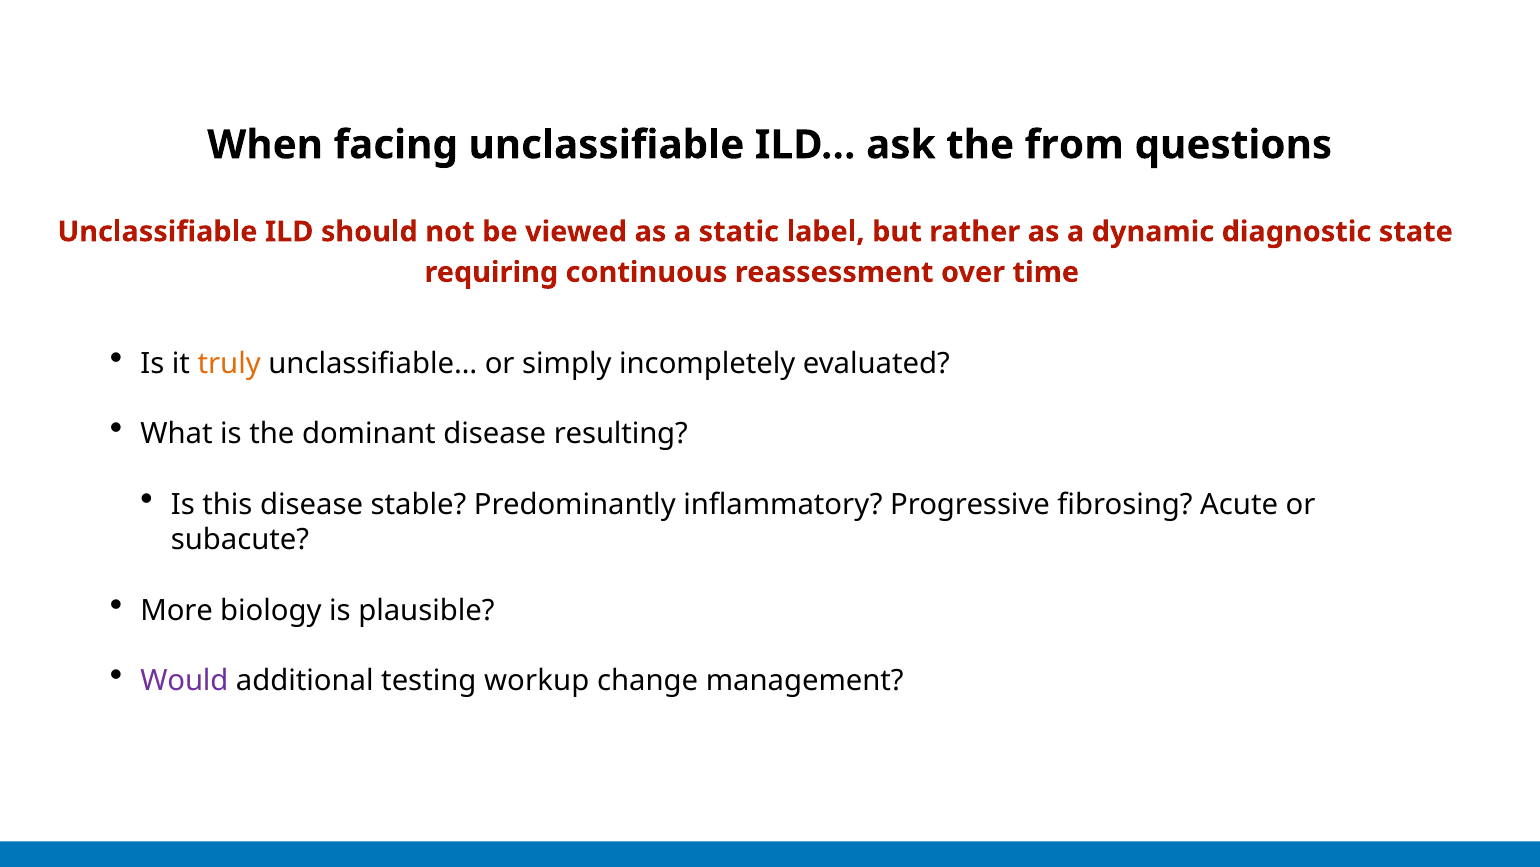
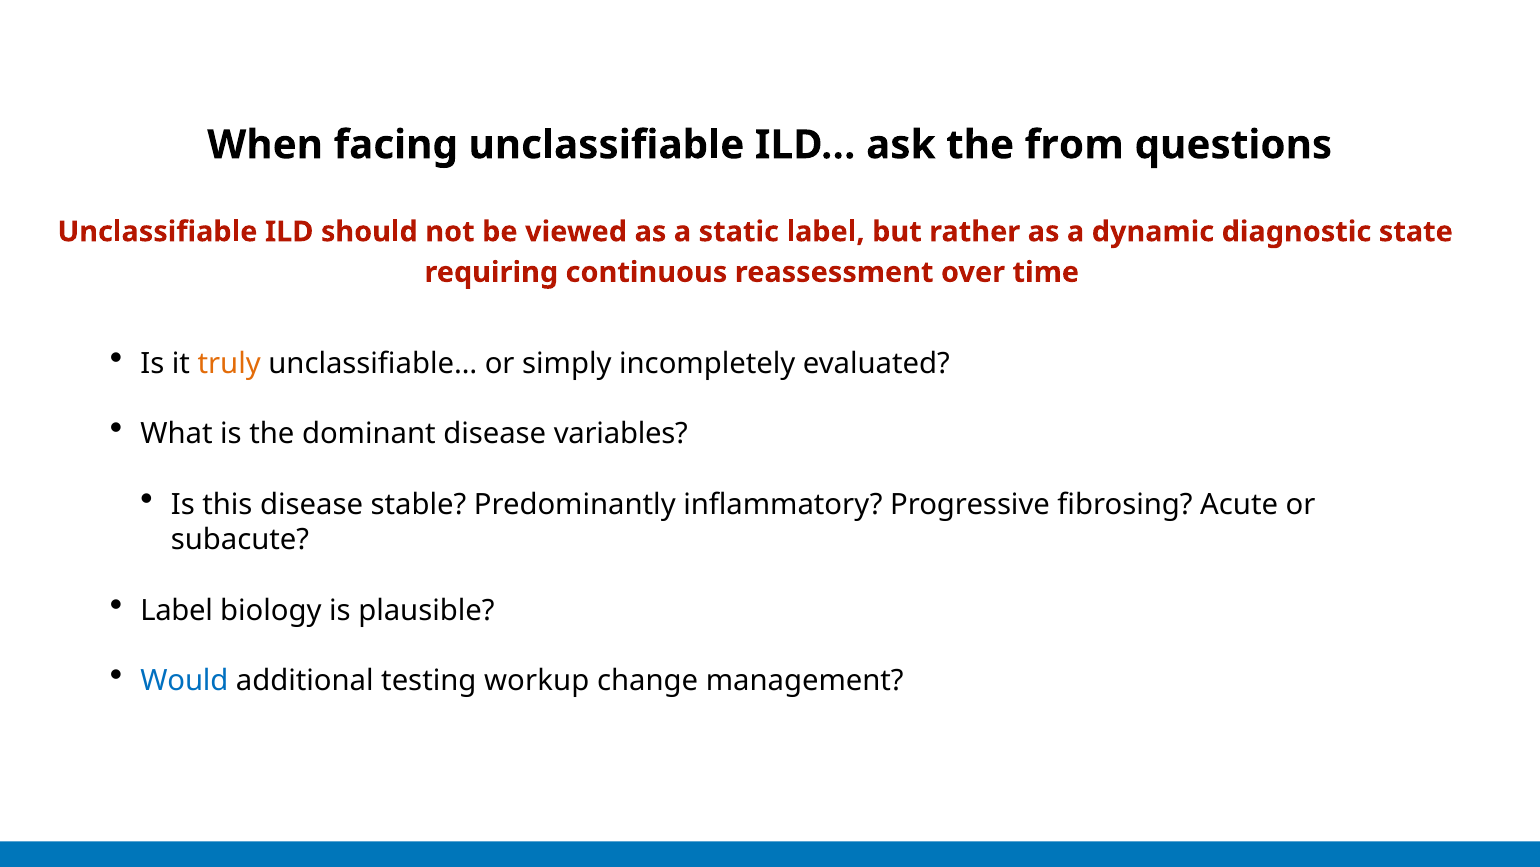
resulting: resulting -> variables
More at (177, 610): More -> Label
Would colour: purple -> blue
